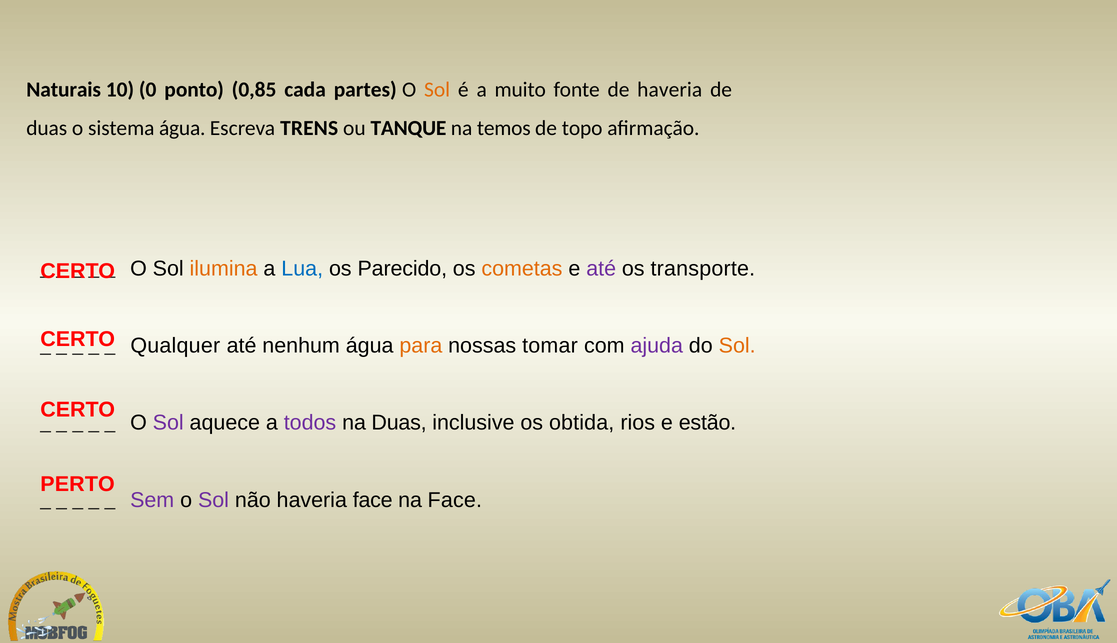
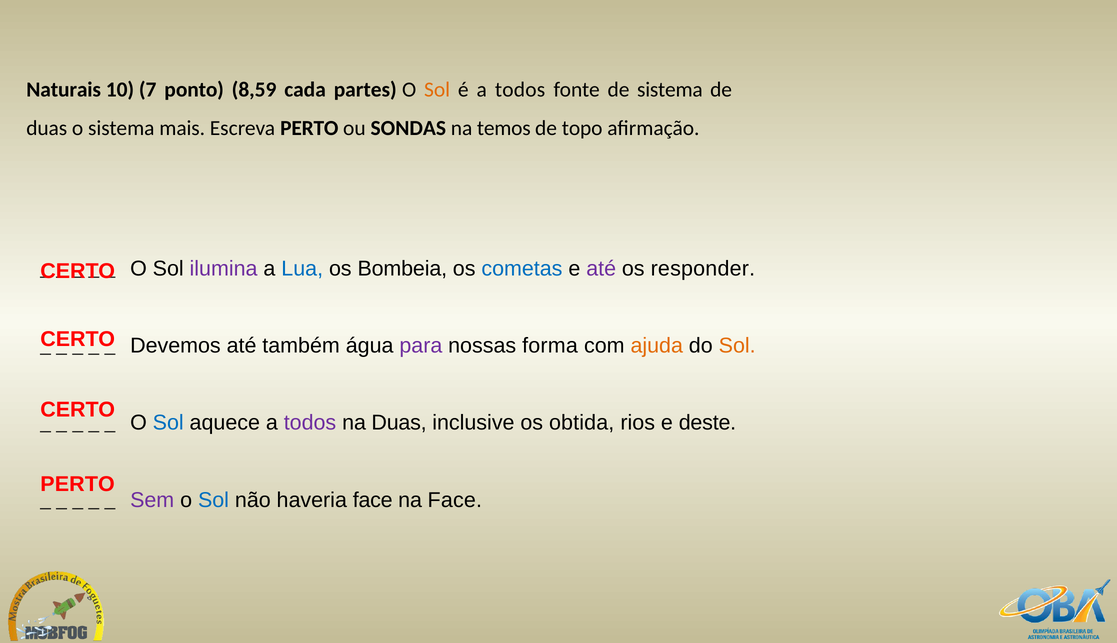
0: 0 -> 7
0,85: 0,85 -> 8,59
é a muito: muito -> todos
de haveria: haveria -> sistema
sistema água: água -> mais
Escreva TRENS: TRENS -> PERTO
TANQUE: TANQUE -> SONDAS
ilumina colour: orange -> purple
Parecido: Parecido -> Bombeia
cometas colour: orange -> blue
transporte: transporte -> responder
Qualquer: Qualquer -> Devemos
nenhum: nenhum -> também
para colour: orange -> purple
tomar: tomar -> forma
ajuda colour: purple -> orange
Sol at (168, 423) colour: purple -> blue
estão: estão -> deste
Sol at (214, 501) colour: purple -> blue
